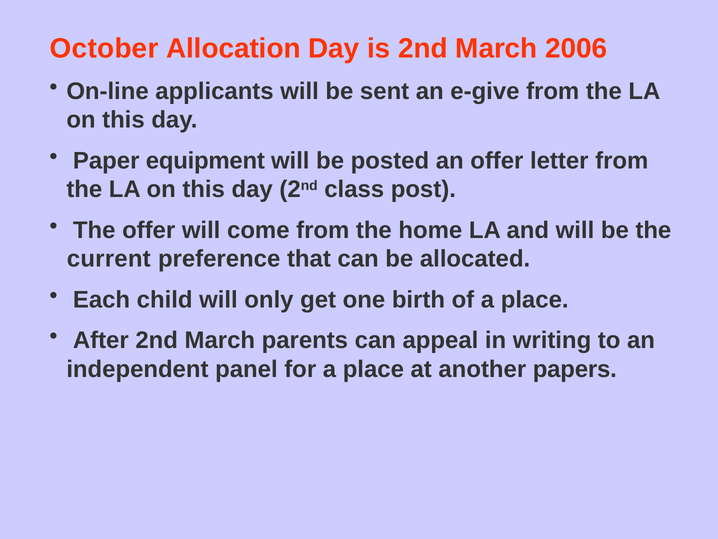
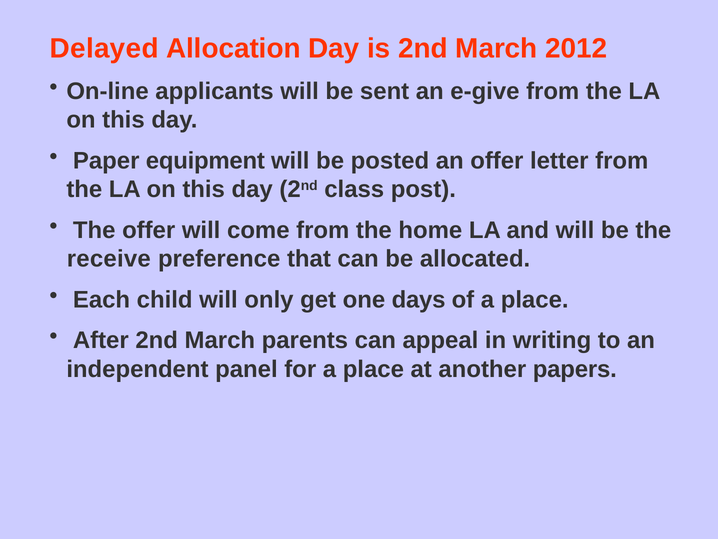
October: October -> Delayed
2006: 2006 -> 2012
current: current -> receive
birth: birth -> days
